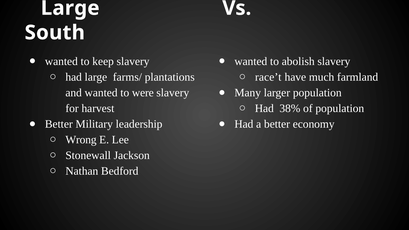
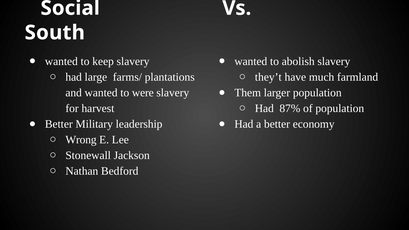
Large at (70, 8): Large -> Social
race’t: race’t -> they’t
Many: Many -> Them
38%: 38% -> 87%
